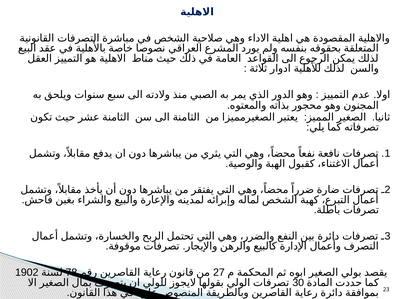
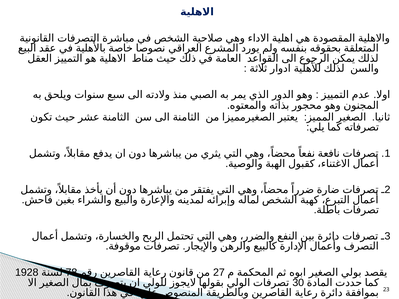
1902: 1902 -> 1928
